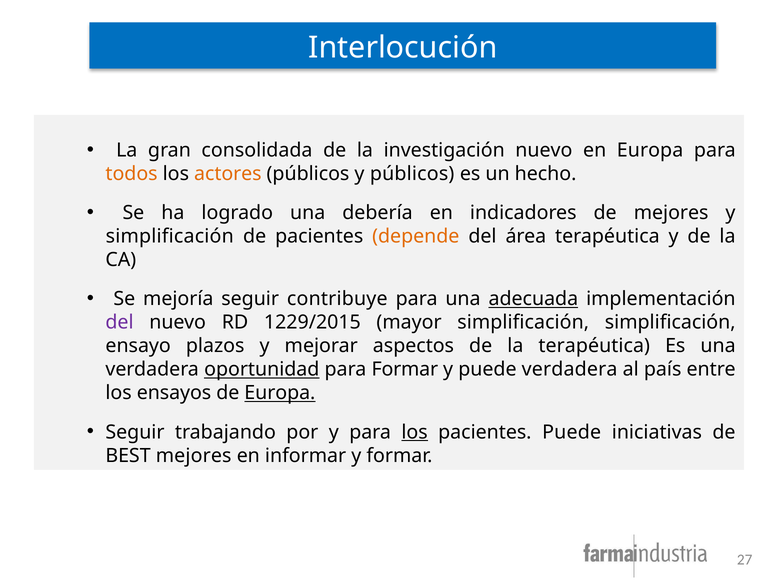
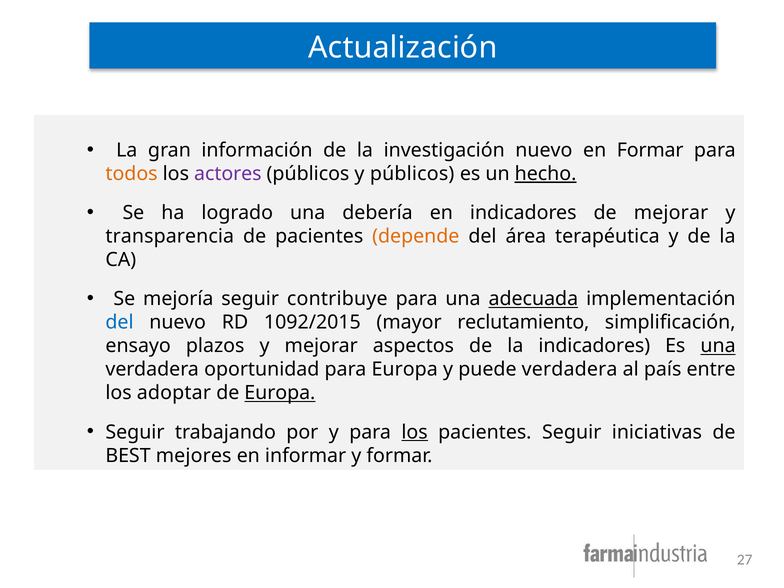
Interlocución: Interlocución -> Actualización
consolidada: consolidada -> información
en Europa: Europa -> Formar
actores colour: orange -> purple
hecho underline: none -> present
de mejores: mejores -> mejorar
simplificación at (170, 236): simplificación -> transparencia
del at (120, 322) colour: purple -> blue
1229/2015: 1229/2015 -> 1092/2015
mayor simplificación: simplificación -> reclutamiento
la terapéutica: terapéutica -> indicadores
una at (718, 346) underline: none -> present
oportunidad underline: present -> none
para Formar: Formar -> Europa
ensayos: ensayos -> adoptar
pacientes Puede: Puede -> Seguir
